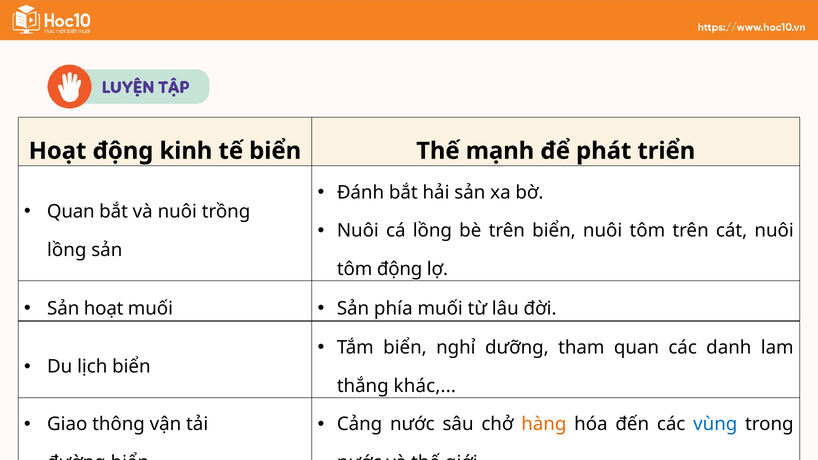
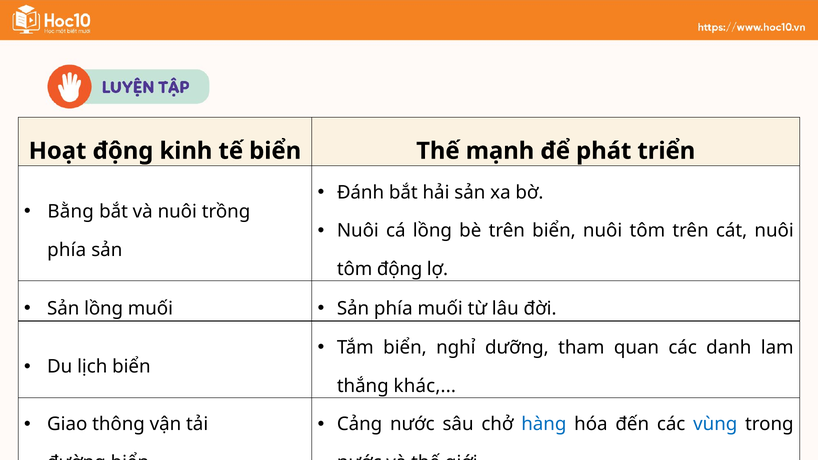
Quan at (71, 212): Quan -> Bằng
lồng at (67, 250): lồng -> phía
Sản hoạt: hoạt -> lồng
hàng colour: orange -> blue
